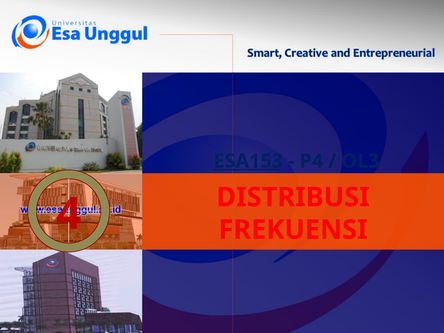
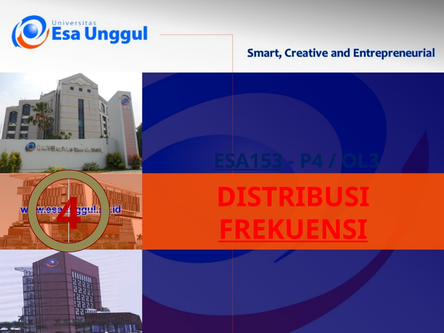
FREKUENSI underline: none -> present
